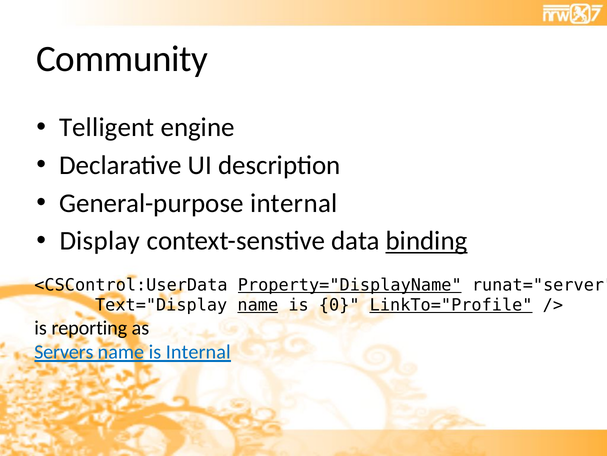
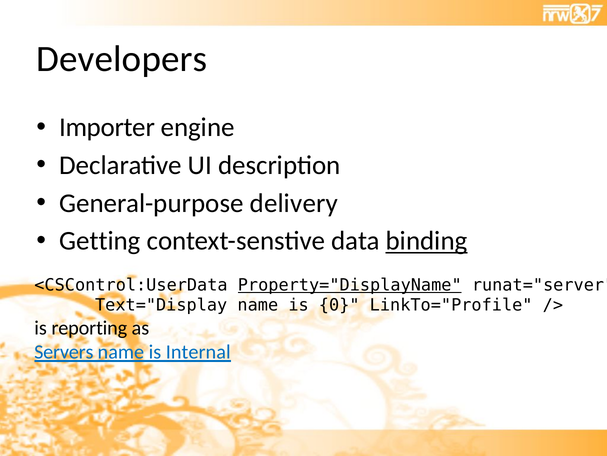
Community: Community -> Developers
Telligent: Telligent -> Importer
General-purpose internal: internal -> delivery
Display: Display -> Getting
name at (258, 305) underline: present -> none
LinkTo="Profile underline: present -> none
